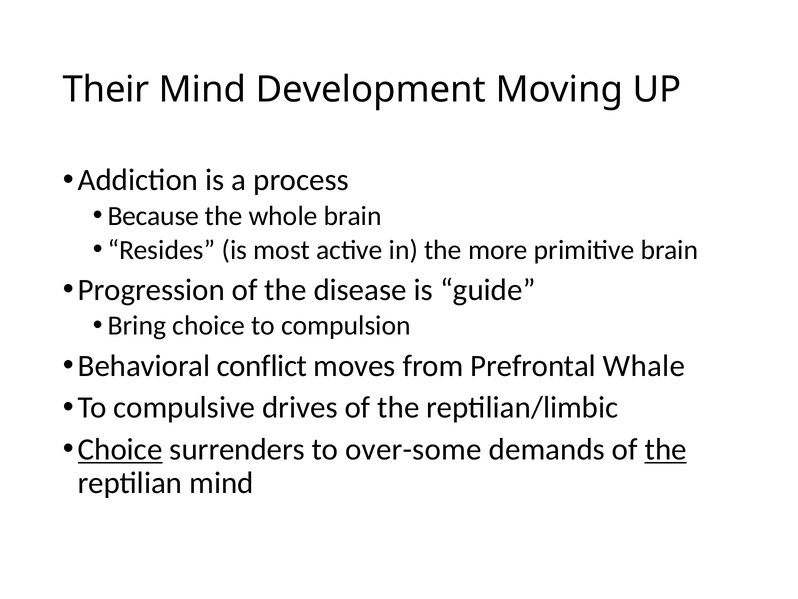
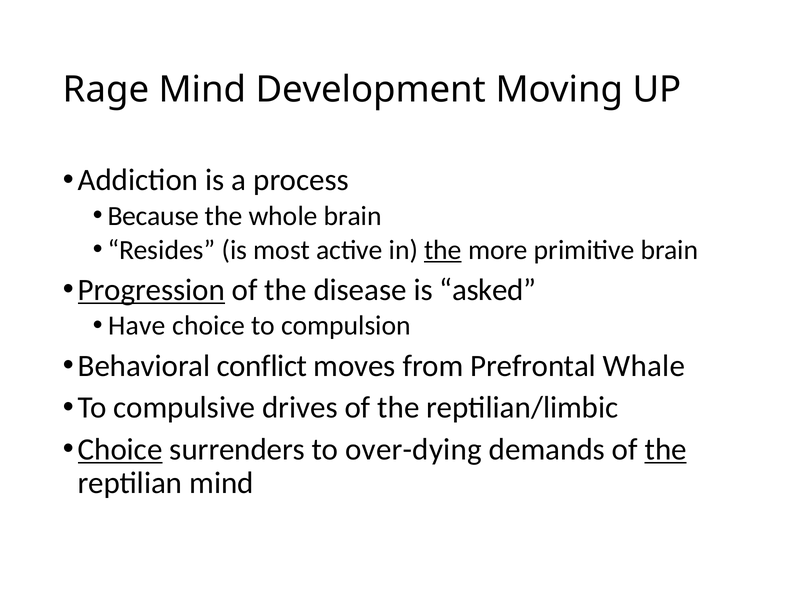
Their: Their -> Rage
the at (443, 250) underline: none -> present
Progression underline: none -> present
guide: guide -> asked
Bring: Bring -> Have
over-some: over-some -> over-dying
